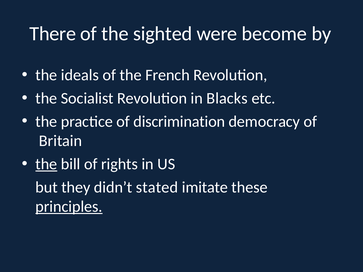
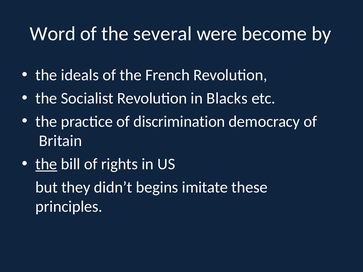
There: There -> Word
sighted: sighted -> several
stated: stated -> begins
principles underline: present -> none
